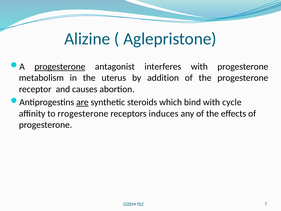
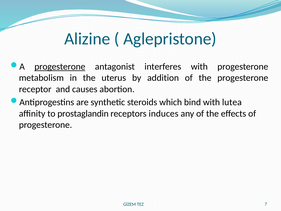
are underline: present -> none
cycle: cycle -> lutea
rrogesterone: rrogesterone -> prostaglandin
